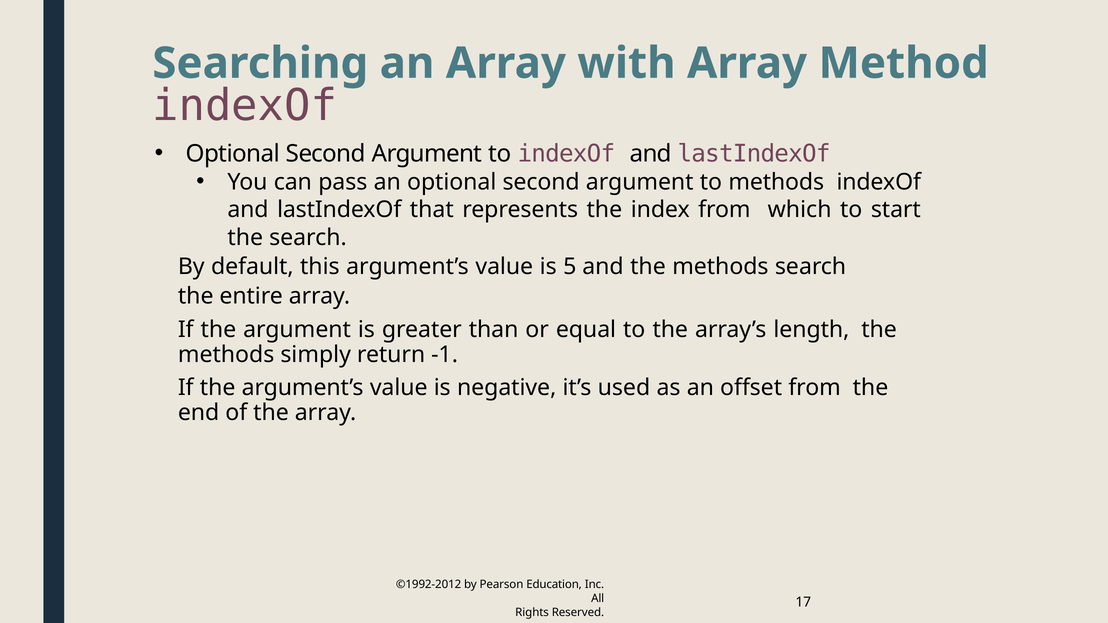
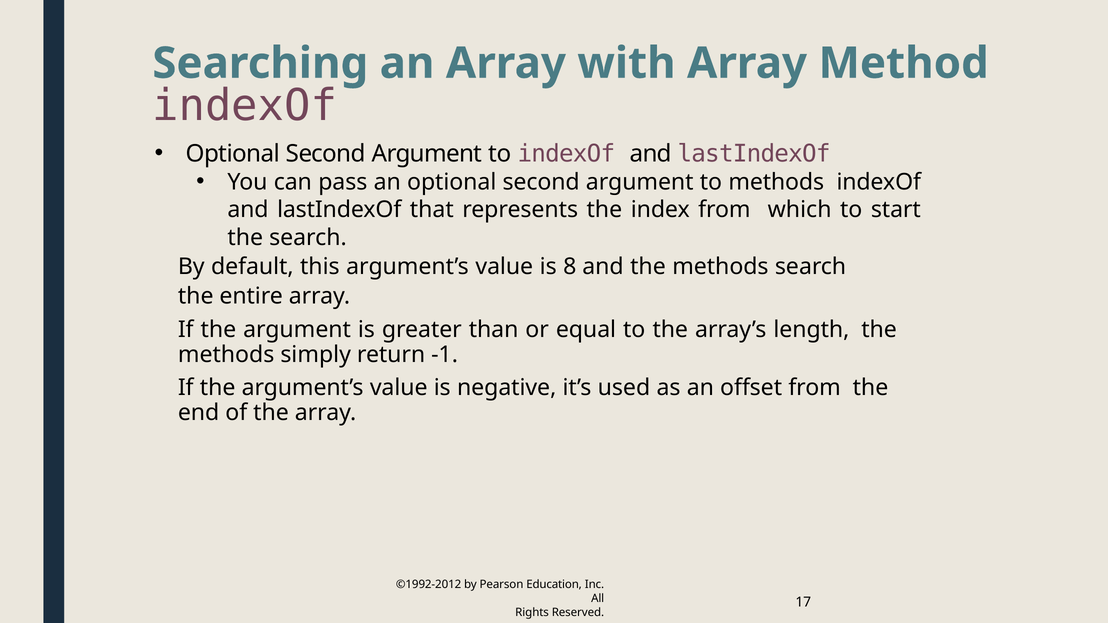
5: 5 -> 8
